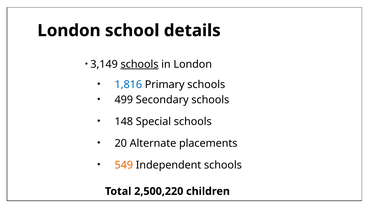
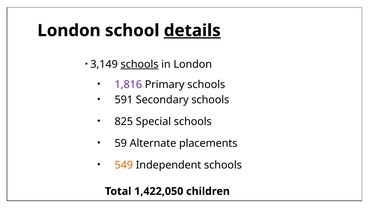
details underline: none -> present
1,816 colour: blue -> purple
499: 499 -> 591
148: 148 -> 825
20: 20 -> 59
2,500,220: 2,500,220 -> 1,422,050
